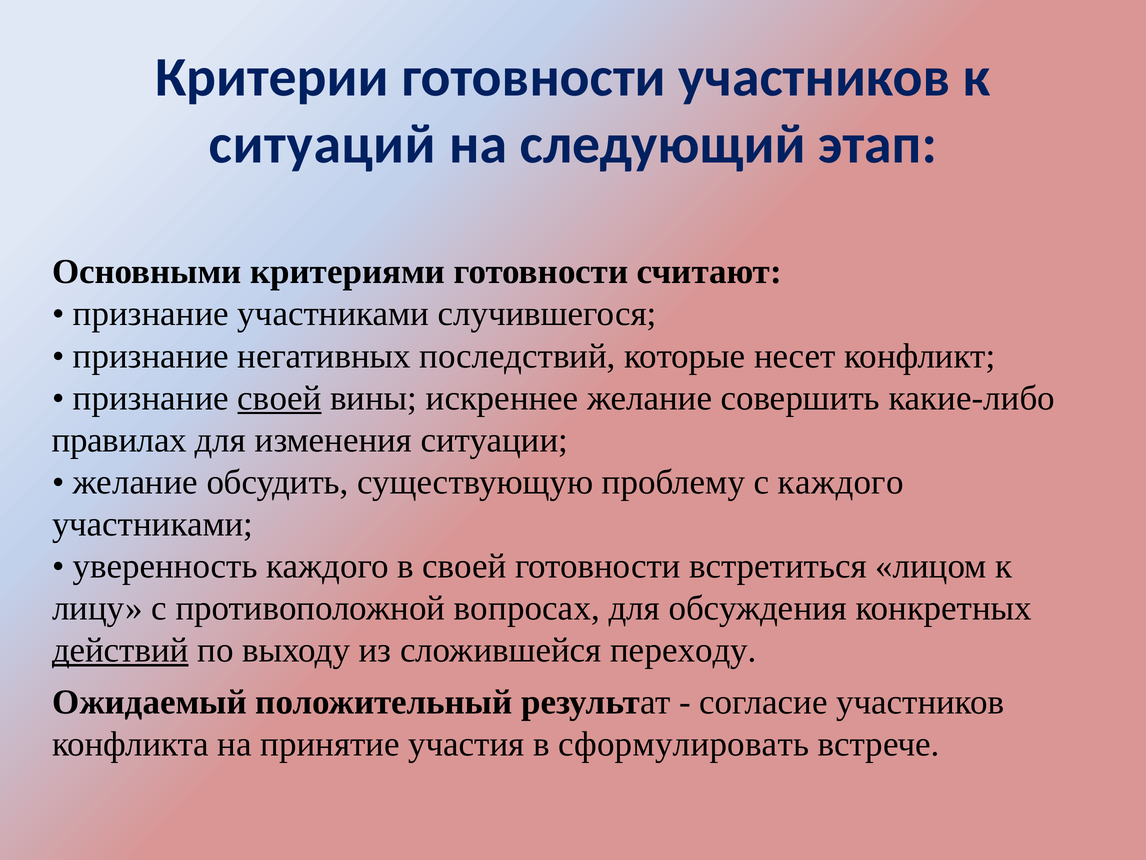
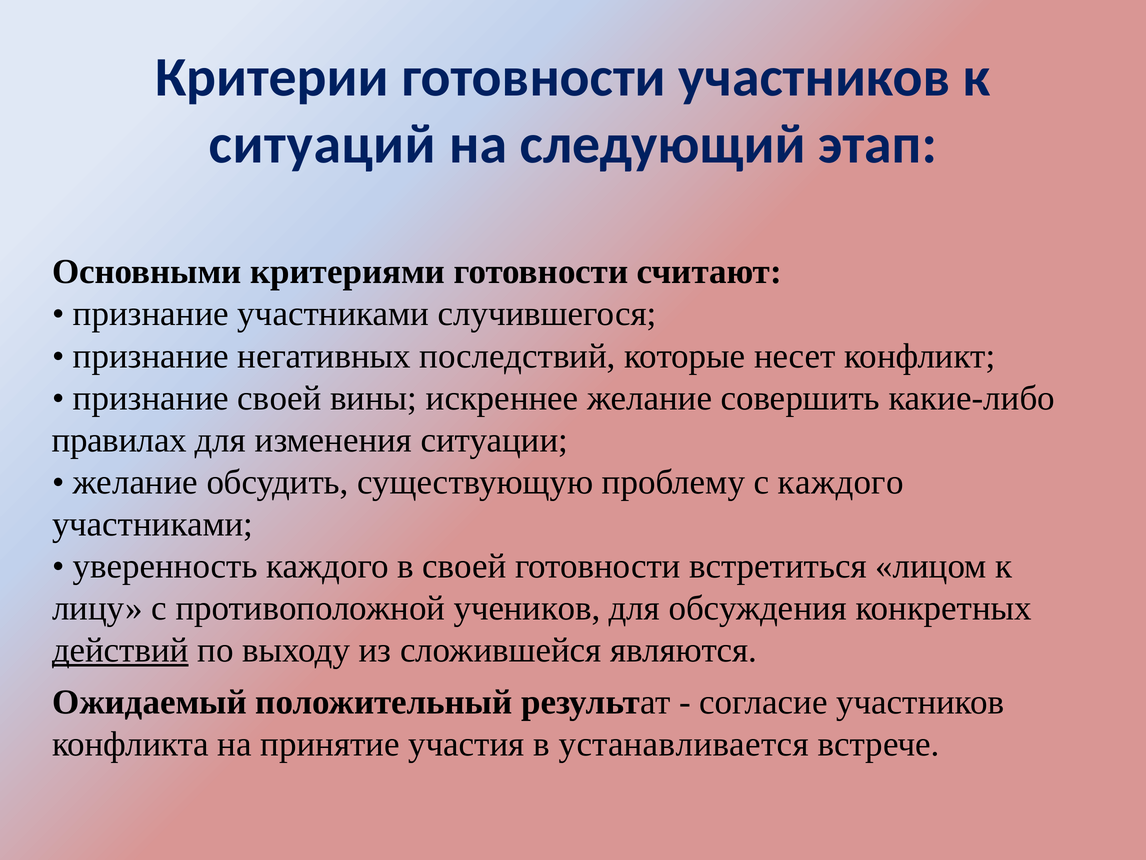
своей at (279, 398) underline: present -> none
вопросах: вопросах -> учеников
переходу: переходу -> являются
сформулировать: сформулировать -> устанавливается
